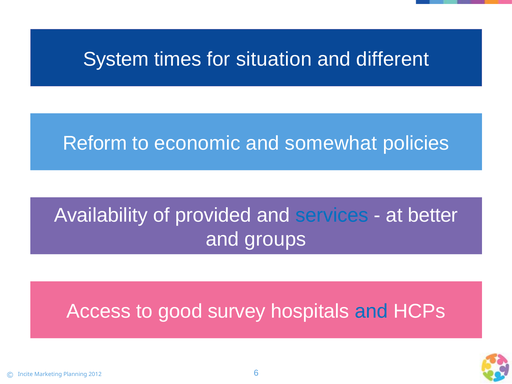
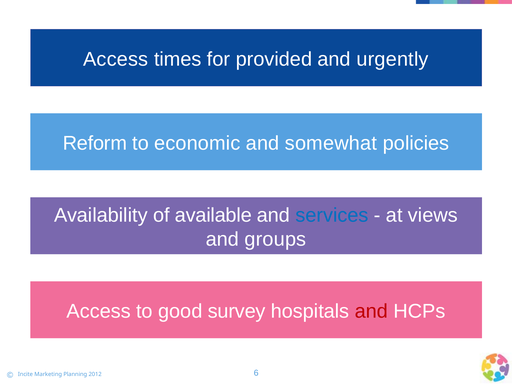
System at (116, 59): System -> Access
situation: situation -> provided
different: different -> urgently
provided: provided -> available
better: better -> views
and at (371, 311) colour: blue -> red
